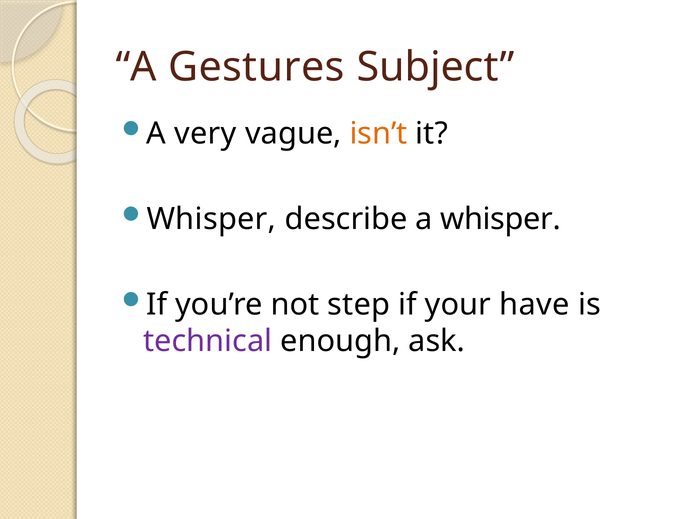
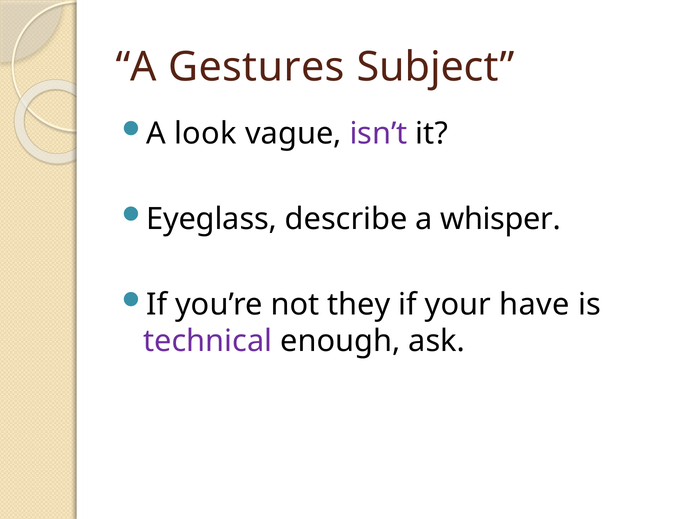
very: very -> look
isn’t colour: orange -> purple
Whisper at (211, 219): Whisper -> Eyeglass
step: step -> they
